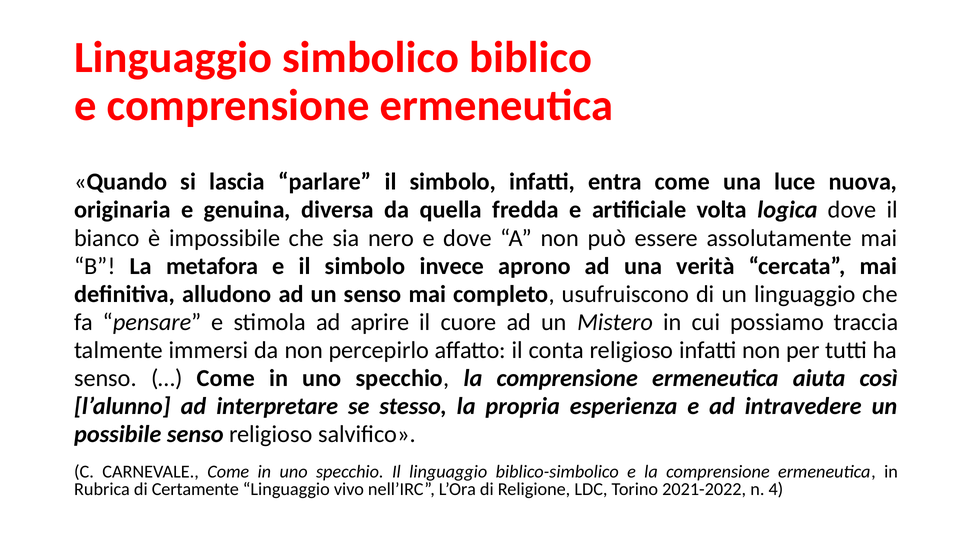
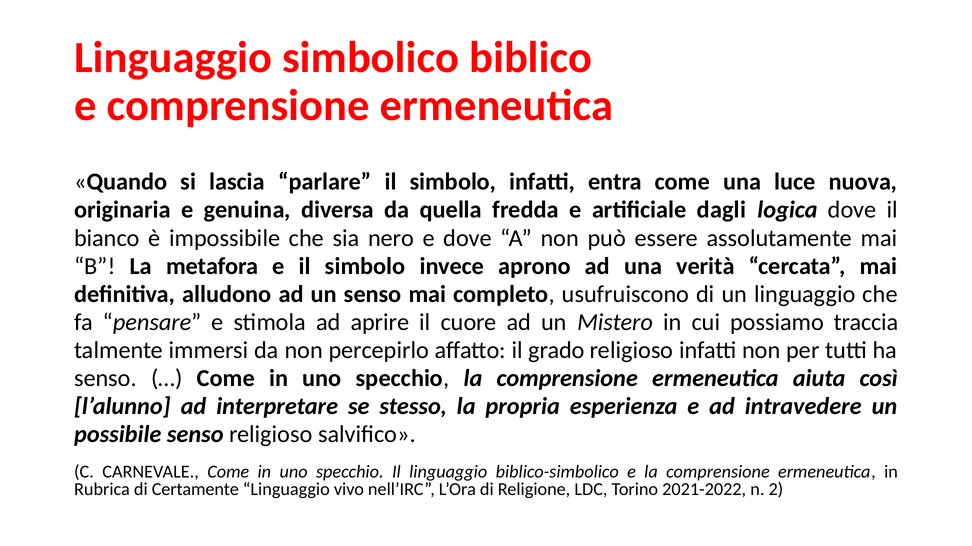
volta: volta -> dagli
conta: conta -> grado
4: 4 -> 2
